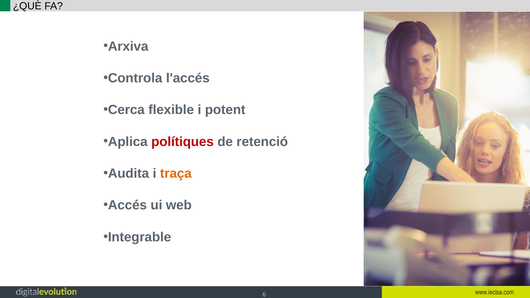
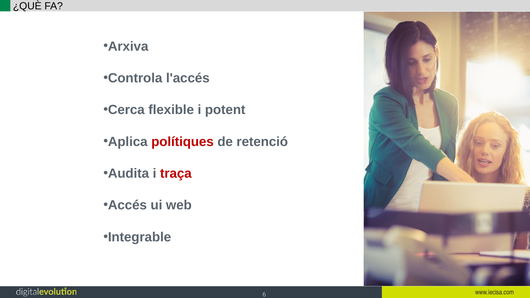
traça colour: orange -> red
